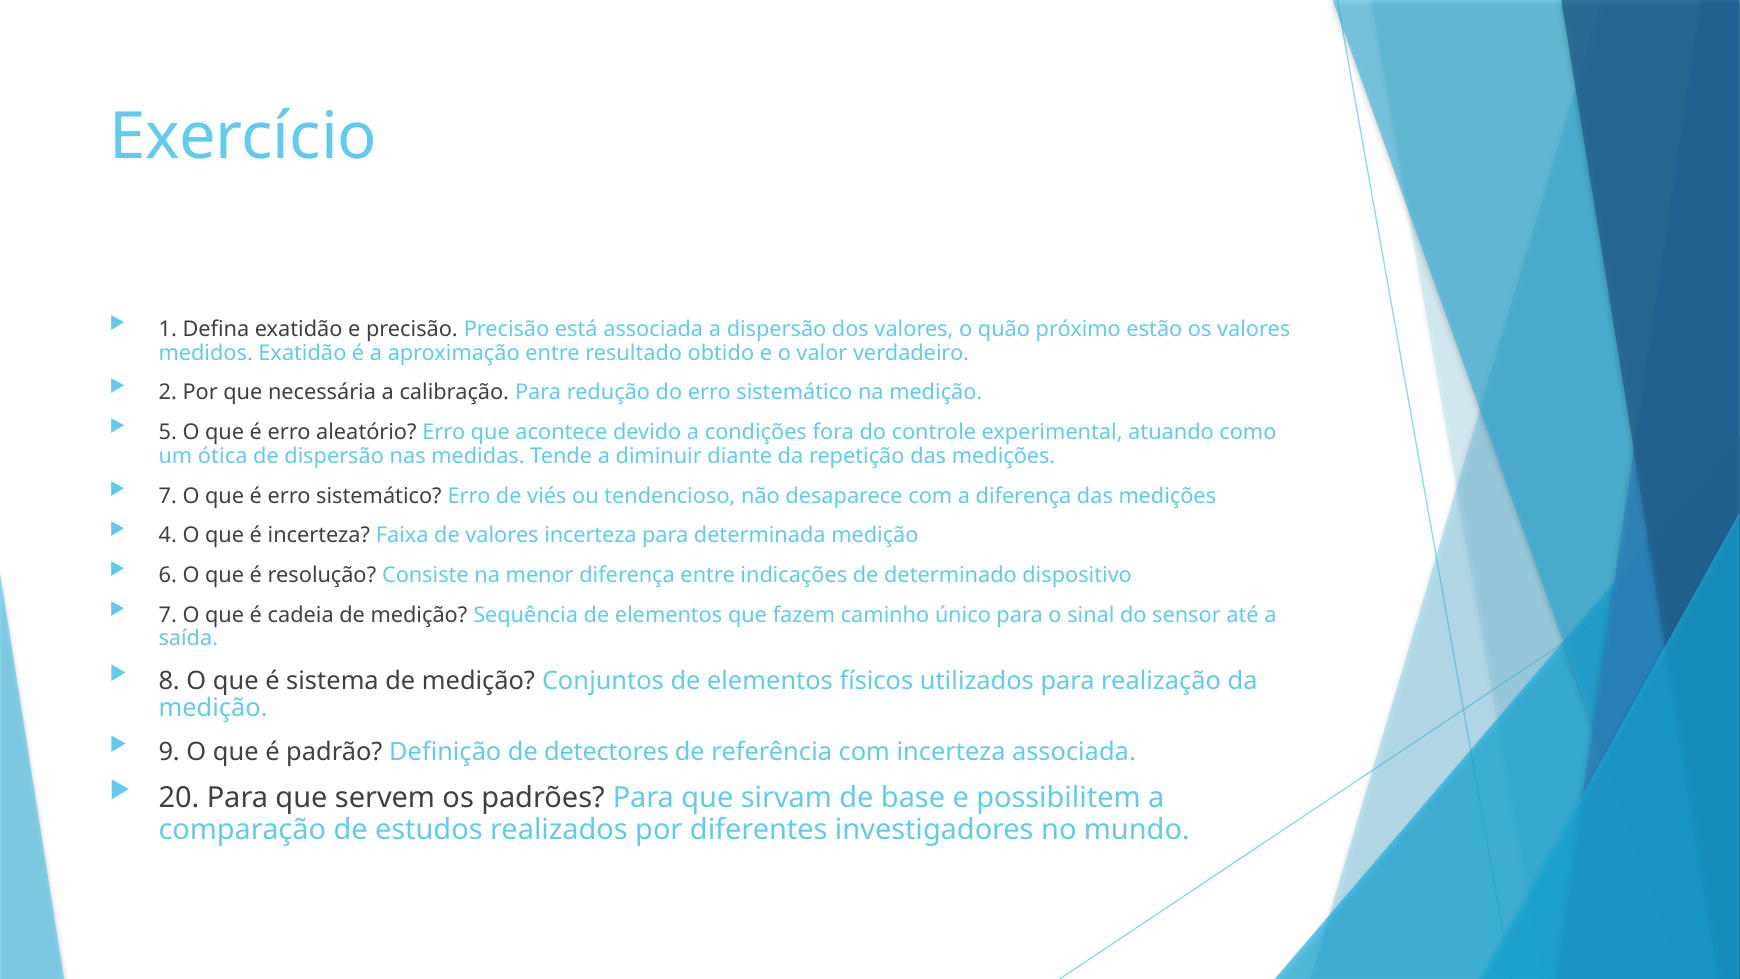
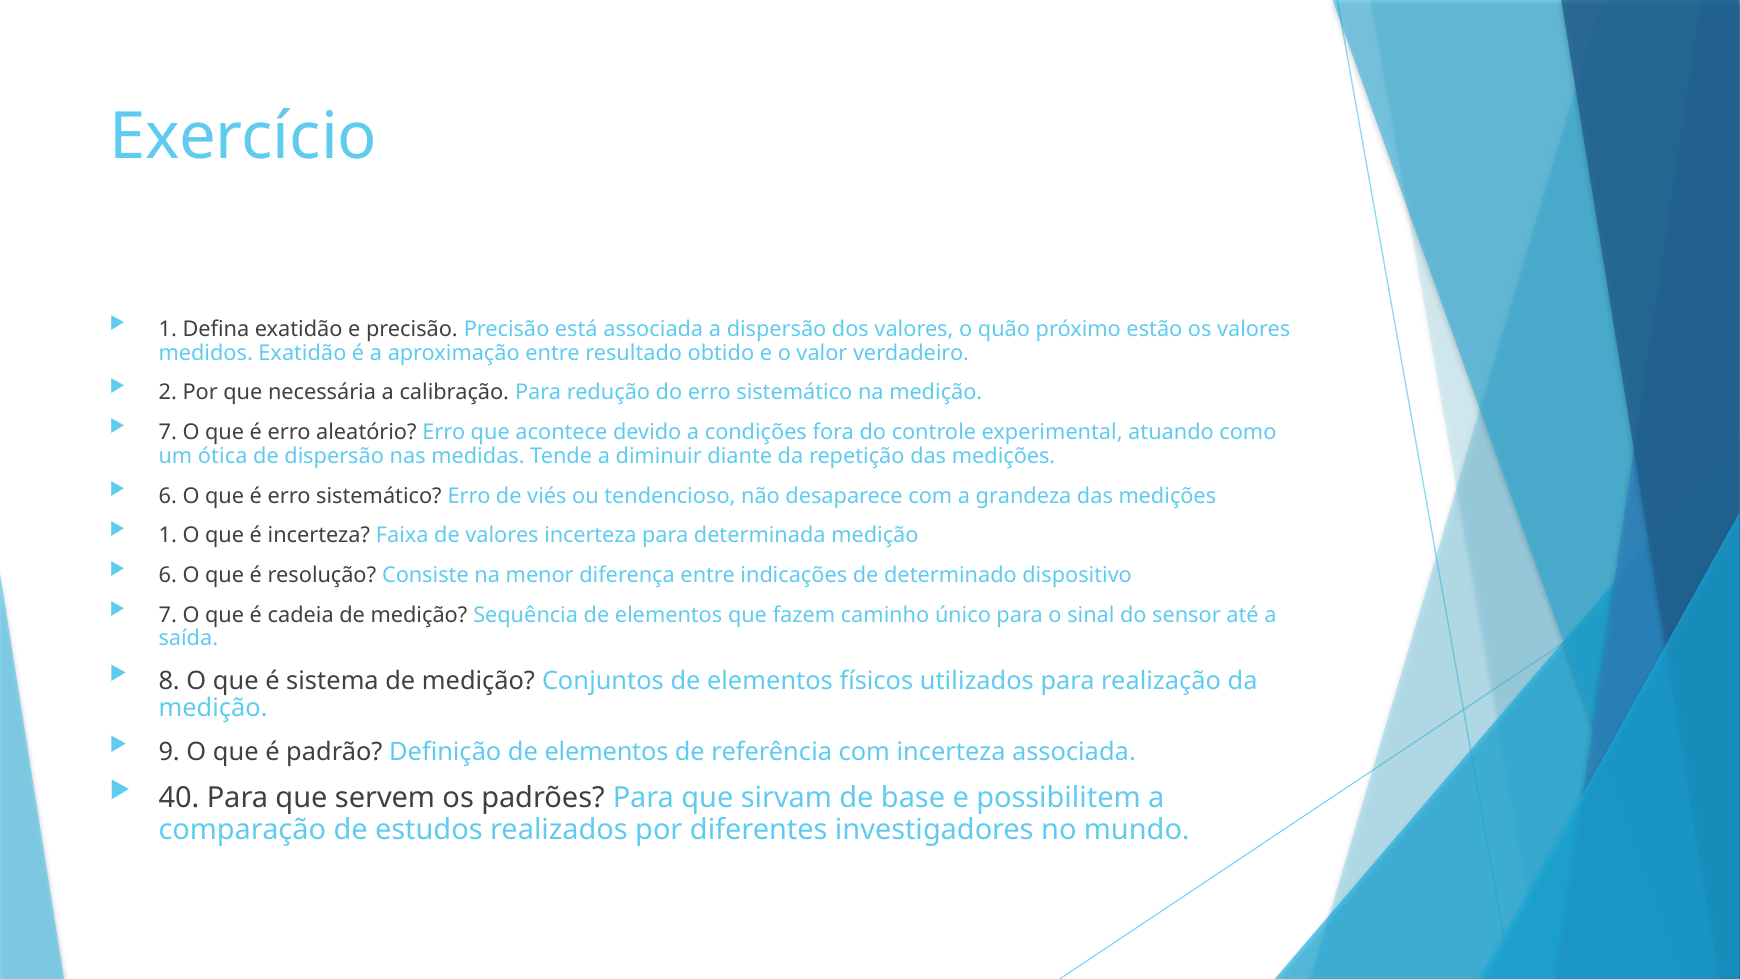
5 at (168, 432): 5 -> 7
7 at (168, 496): 7 -> 6
a diferença: diferença -> grandeza
4 at (168, 535): 4 -> 1
Definição de detectores: detectores -> elementos
20: 20 -> 40
